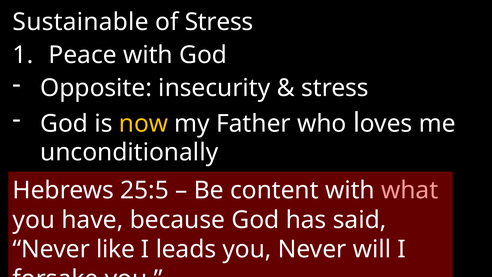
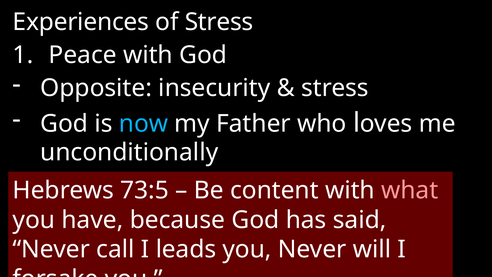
Sustainable: Sustainable -> Experiences
now colour: yellow -> light blue
25:5: 25:5 -> 73:5
like: like -> call
